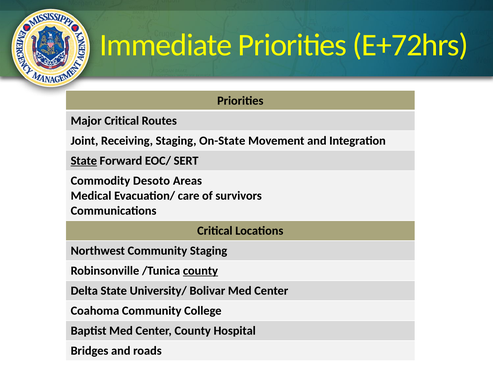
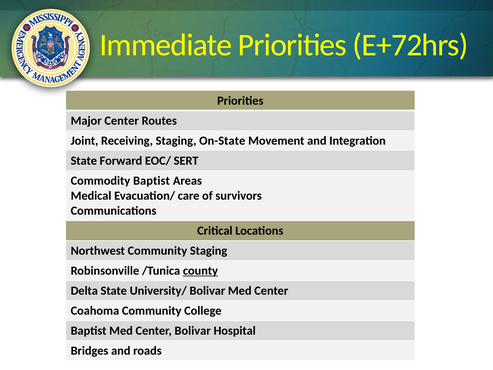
Major Critical: Critical -> Center
State at (84, 161) underline: present -> none
Commodity Desoto: Desoto -> Baptist
Center County: County -> Bolivar
